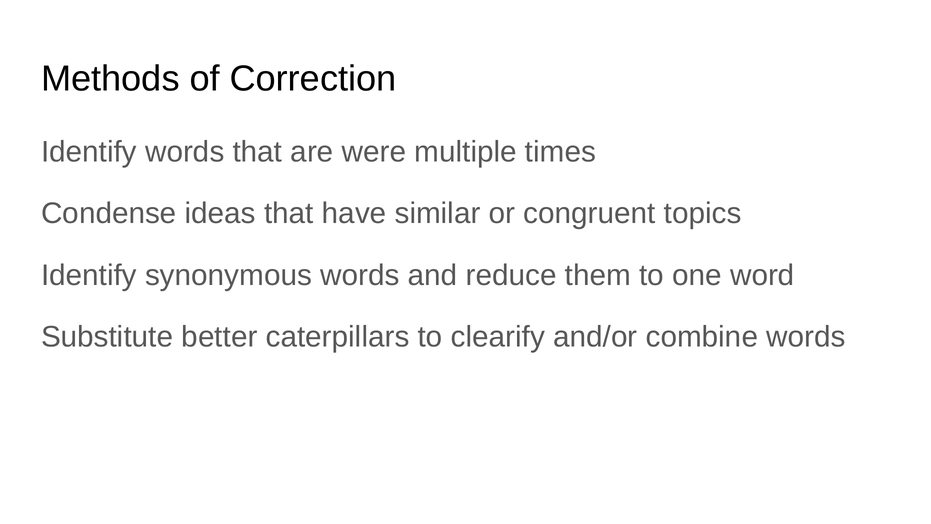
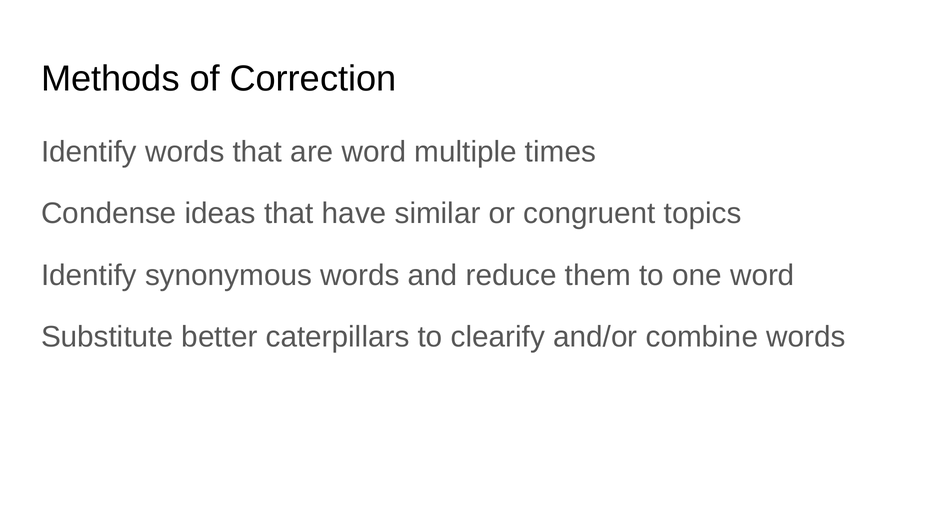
are were: were -> word
